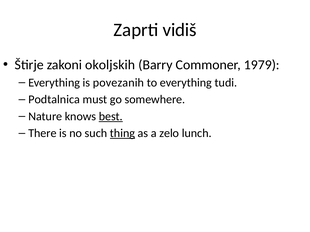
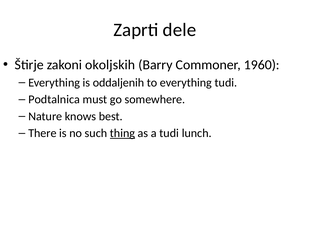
vidiš: vidiš -> dele
1979: 1979 -> 1960
povezanih: povezanih -> oddaljenih
best underline: present -> none
a zelo: zelo -> tudi
